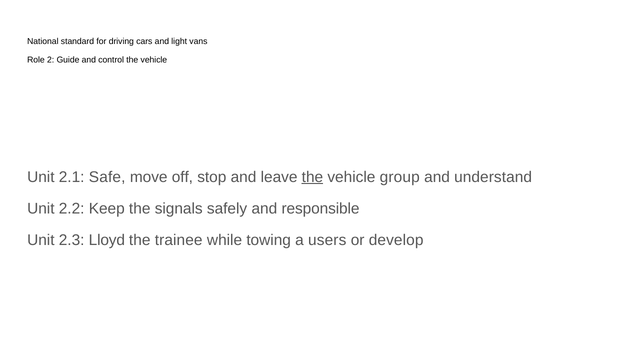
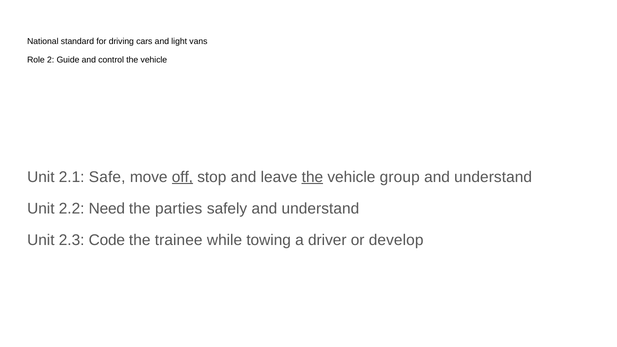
off underline: none -> present
Keep: Keep -> Need
signals: signals -> parties
safely and responsible: responsible -> understand
Lloyd: Lloyd -> Code
users: users -> driver
